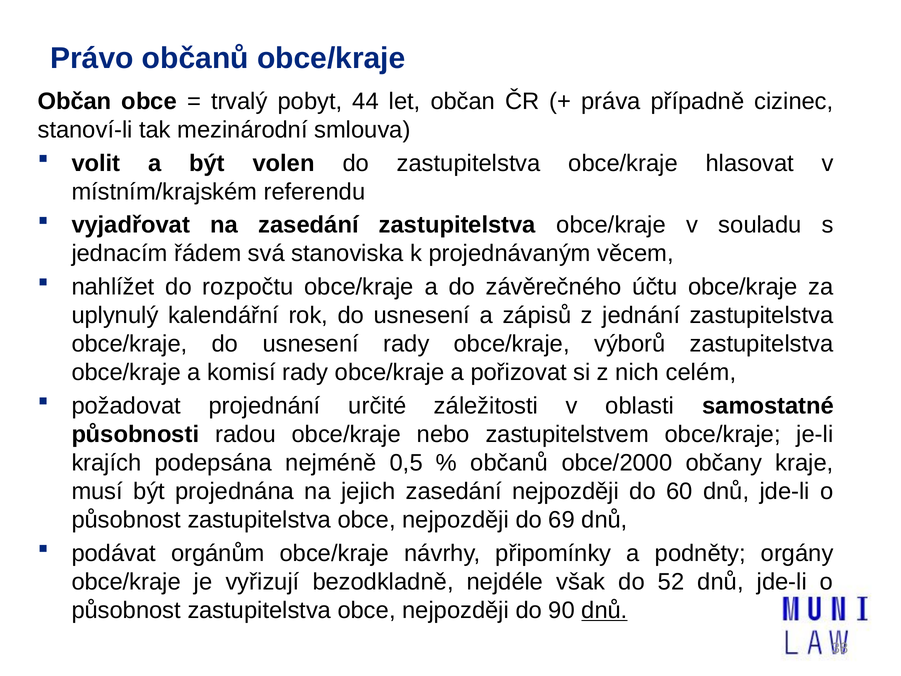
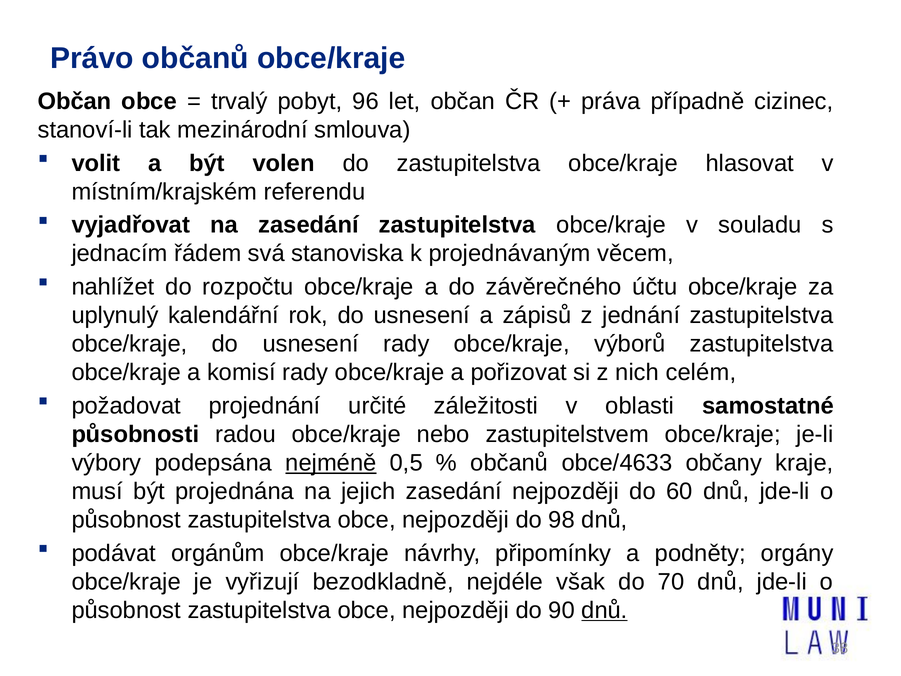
44: 44 -> 96
krajích: krajích -> výbory
nejméně underline: none -> present
obce/2000: obce/2000 -> obce/4633
69: 69 -> 98
52: 52 -> 70
